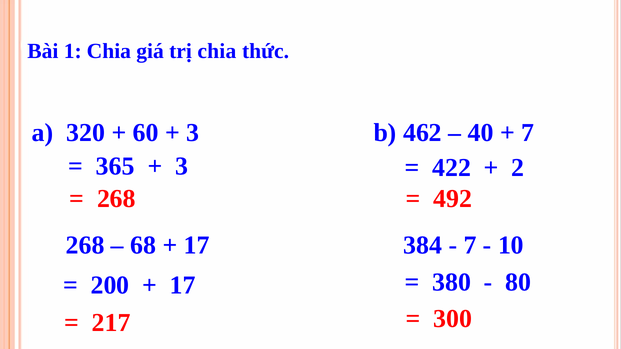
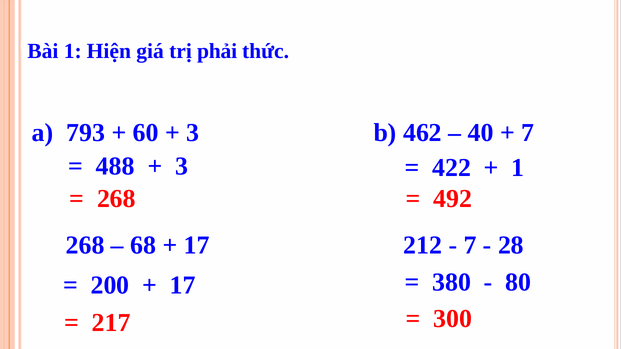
1 Chia: Chia -> Hiện
trị chia: chia -> phải
320: 320 -> 793
365: 365 -> 488
2 at (518, 168): 2 -> 1
384: 384 -> 212
10: 10 -> 28
